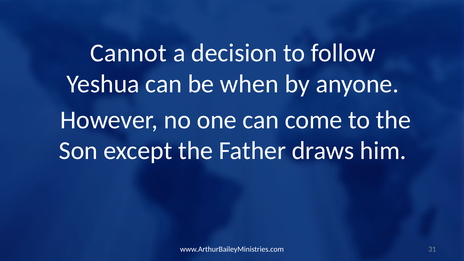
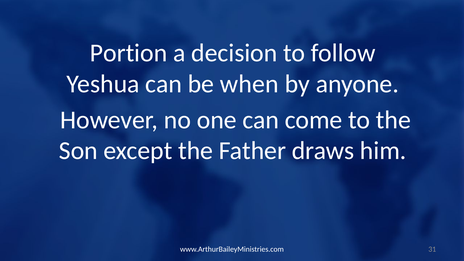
Cannot: Cannot -> Portion
